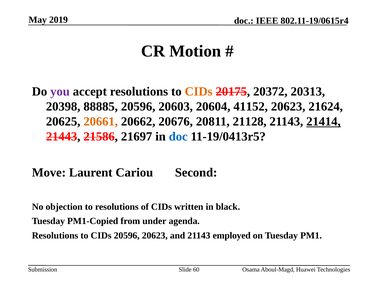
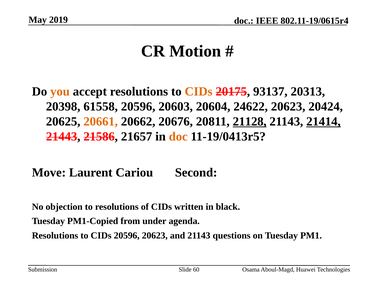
you colour: purple -> orange
20372: 20372 -> 93137
88885: 88885 -> 61558
41152: 41152 -> 24622
21624: 21624 -> 20424
21128 underline: none -> present
21697: 21697 -> 21657
doc at (178, 137) colour: blue -> orange
employed: employed -> questions
